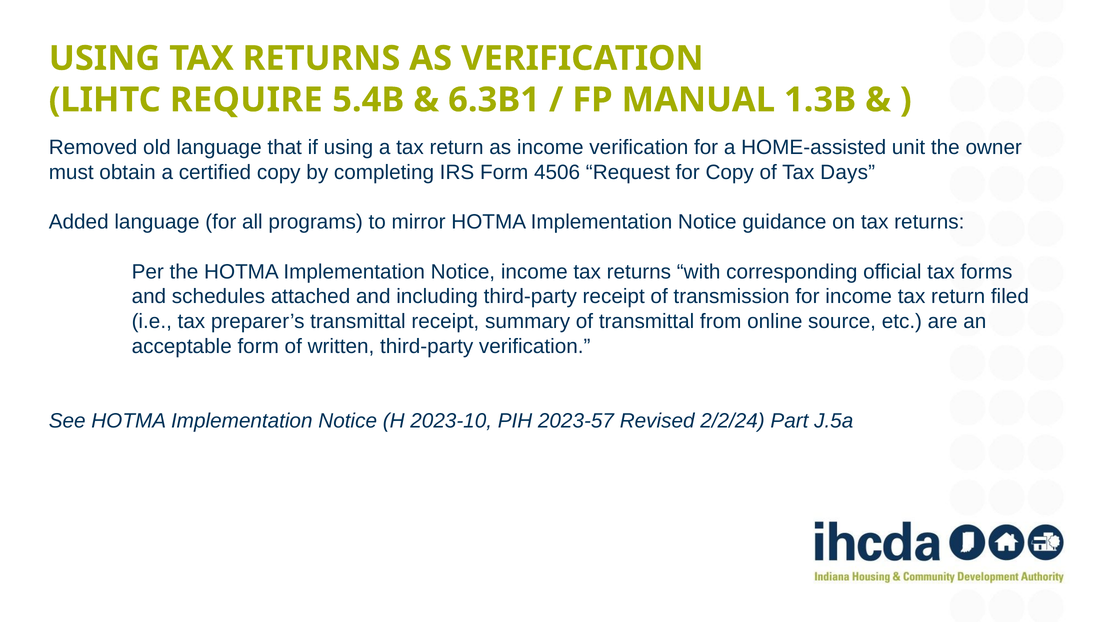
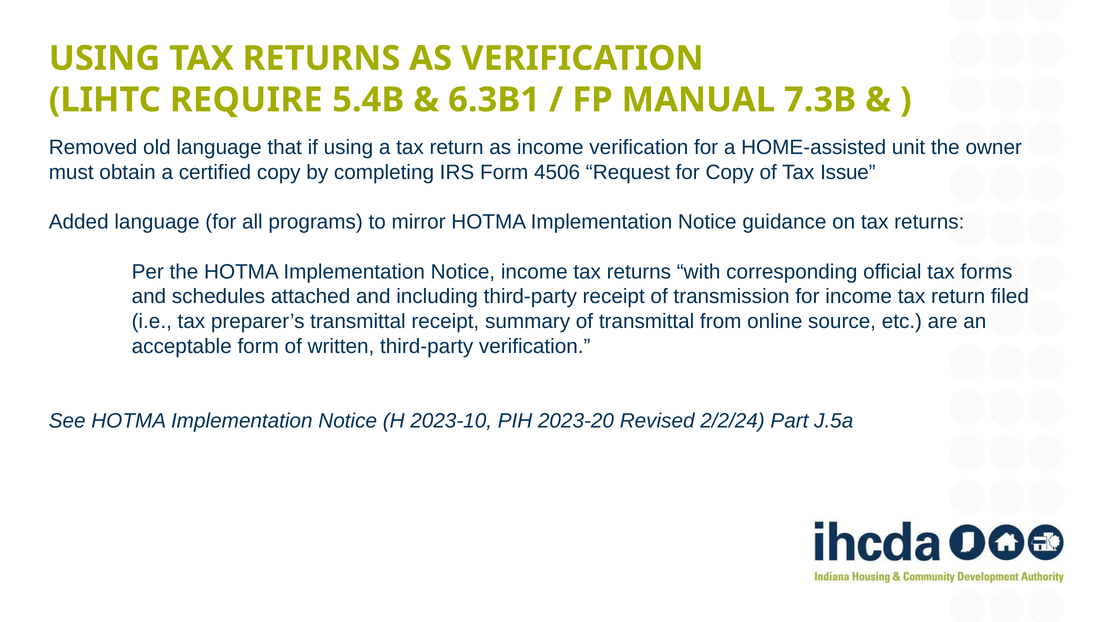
1.3B: 1.3B -> 7.3B
Days: Days -> Issue
2023-57: 2023-57 -> 2023-20
